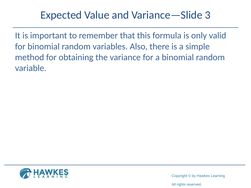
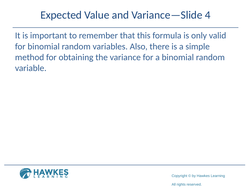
3: 3 -> 4
